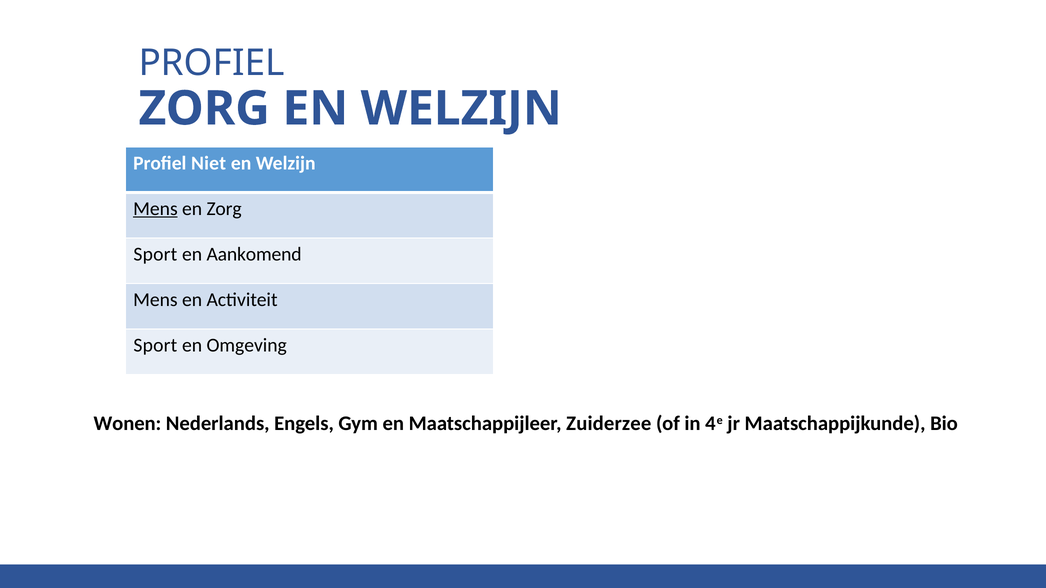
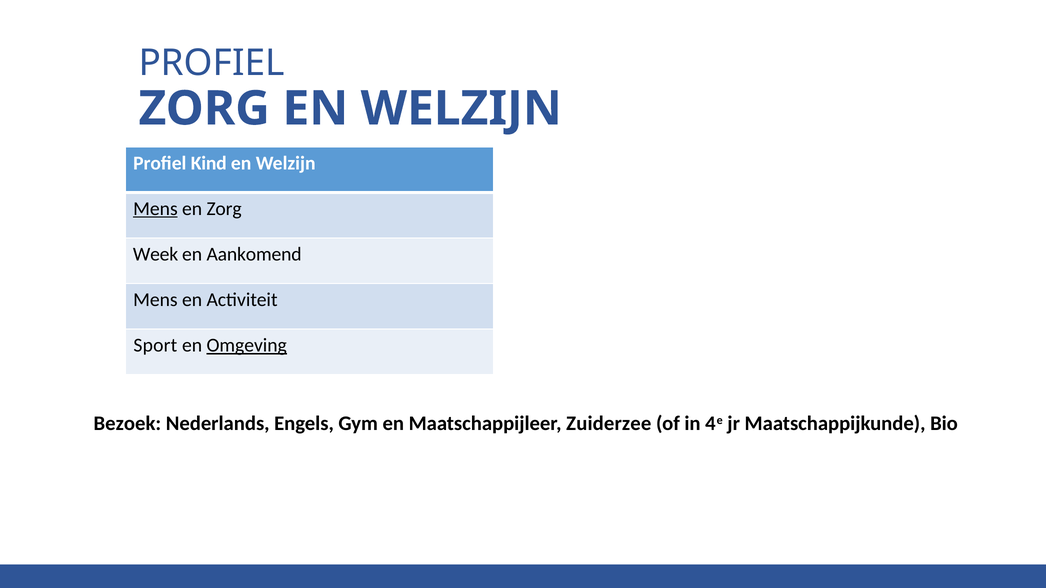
Niet: Niet -> Kind
Sport at (155, 254): Sport -> Week
Omgeving underline: none -> present
Wonen: Wonen -> Bezoek
